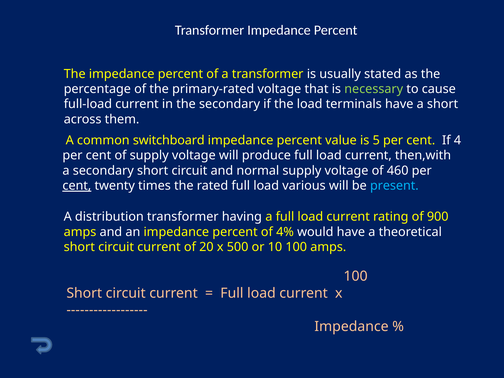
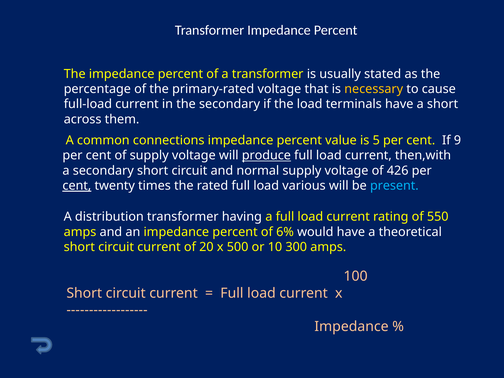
necessary colour: light green -> yellow
switchboard: switchboard -> connections
4: 4 -> 9
produce underline: none -> present
460: 460 -> 426
900: 900 -> 550
4%: 4% -> 6%
10 100: 100 -> 300
